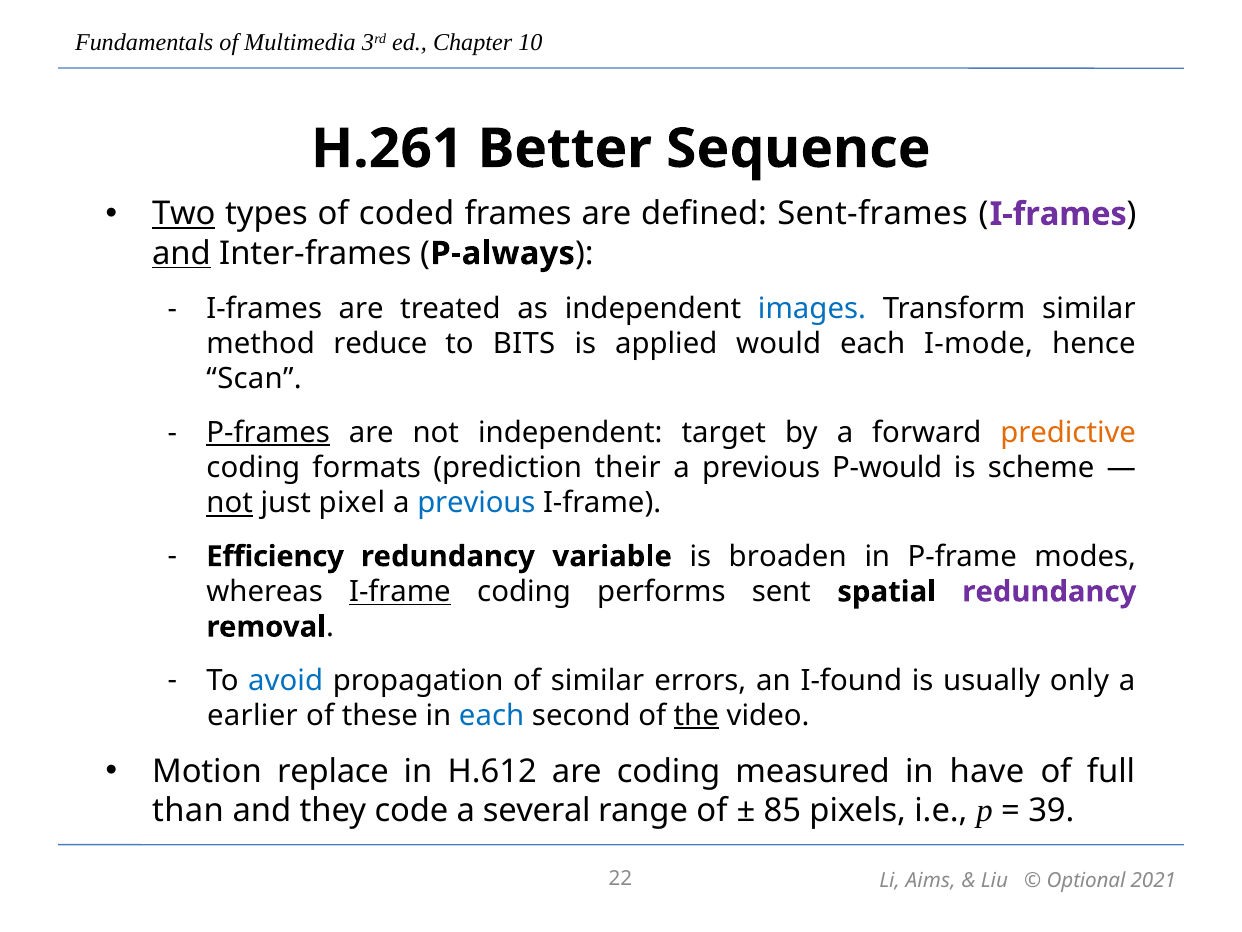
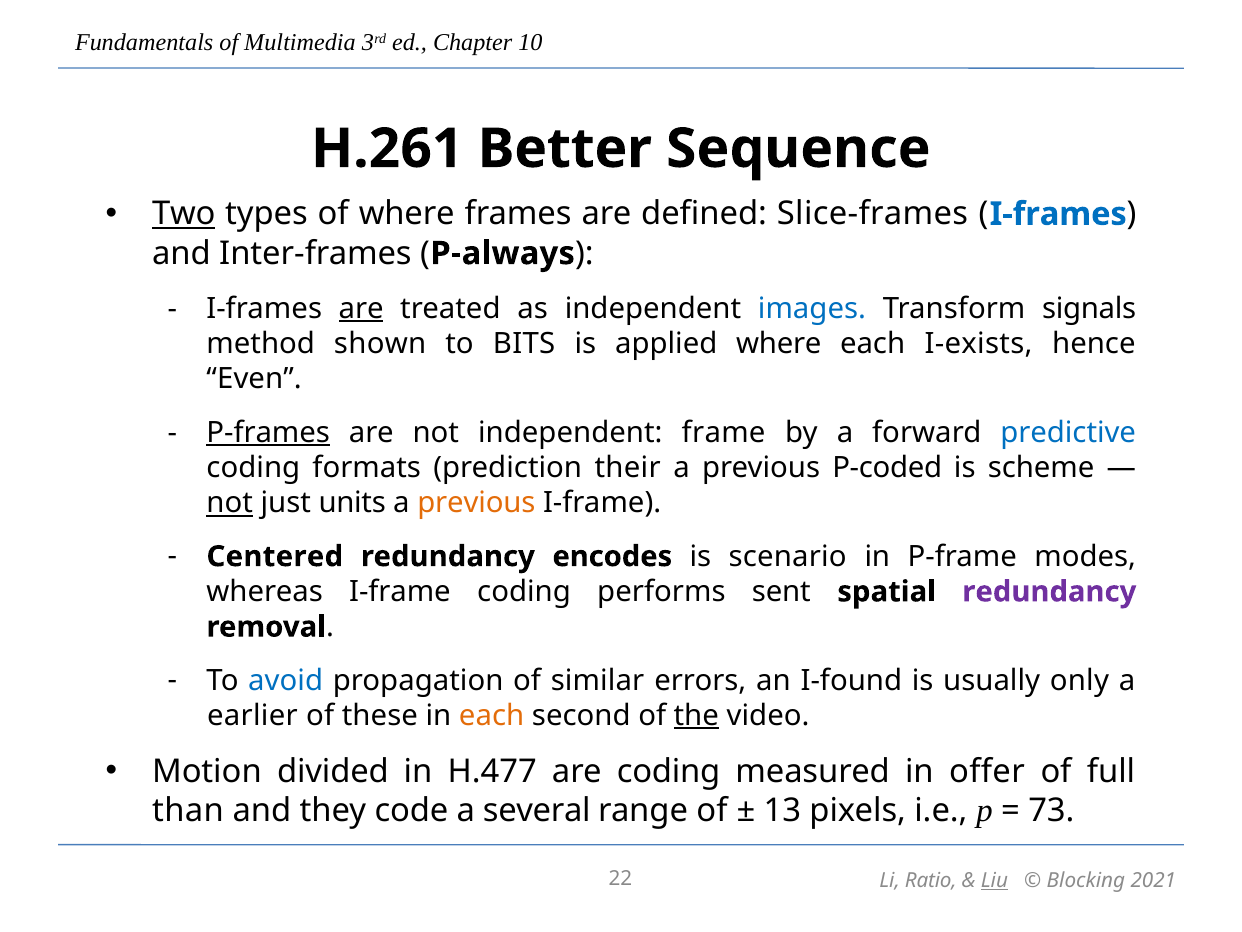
of coded: coded -> where
Sent-frames: Sent-frames -> Slice-frames
I-frames at (1058, 214) colour: purple -> blue
and at (182, 253) underline: present -> none
are at (361, 309) underline: none -> present
Transform similar: similar -> signals
reduce: reduce -> shown
applied would: would -> where
I-mode: I-mode -> I-exists
Scan: Scan -> Even
target: target -> frame
predictive colour: orange -> blue
P-would: P-would -> P-coded
pixel: pixel -> units
previous at (476, 503) colour: blue -> orange
Efficiency: Efficiency -> Centered
variable: variable -> encodes
broaden: broaden -> scenario
I-frame at (400, 591) underline: present -> none
each at (492, 715) colour: blue -> orange
replace: replace -> divided
H.612: H.612 -> H.477
have: have -> offer
85: 85 -> 13
39: 39 -> 73
Aims: Aims -> Ratio
Liu underline: none -> present
Optional: Optional -> Blocking
